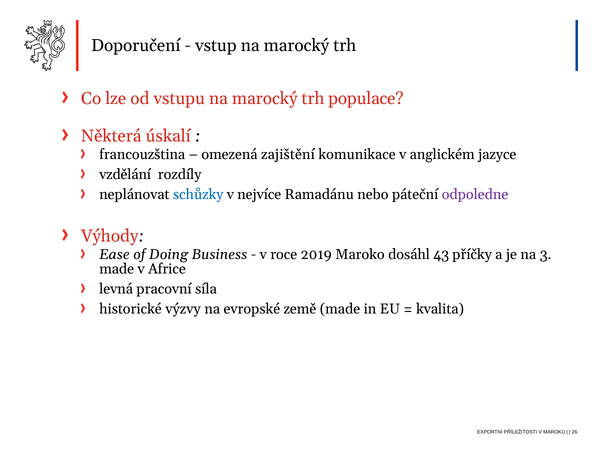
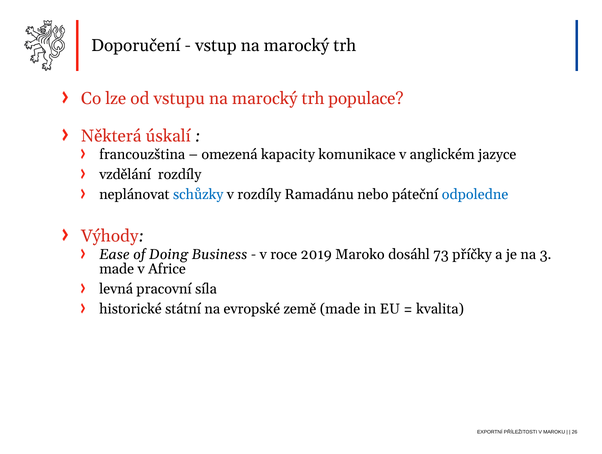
zajištění: zajištění -> kapacity
v nejvíce: nejvíce -> rozdíly
odpoledne colour: purple -> blue
43: 43 -> 73
výzvy: výzvy -> státní
